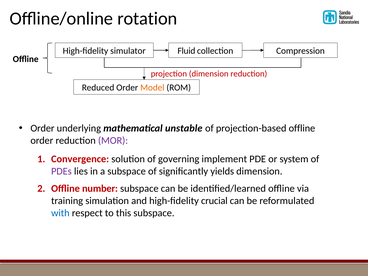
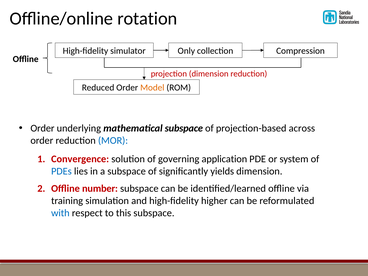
Fluid: Fluid -> Only
mathematical unstable: unstable -> subspace
projection-based offline: offline -> across
MOR colour: purple -> blue
implement: implement -> application
PDEs colour: purple -> blue
crucial: crucial -> higher
